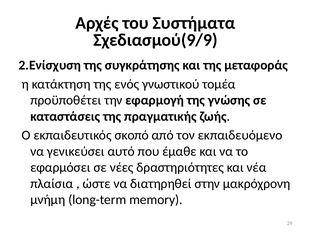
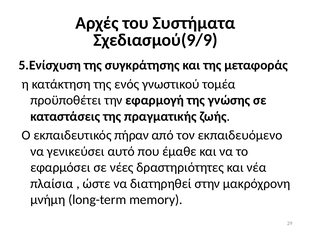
2.Ενίσχυση: 2.Ενίσχυση -> 5.Ενίσχυση
σκοπό: σκοπό -> πήραν
